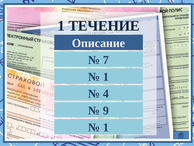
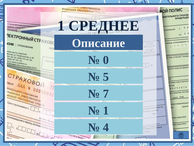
ТЕЧЕНИЕ: ТЕЧЕНИЕ -> СРЕДНЕЕ
7: 7 -> 0
1 at (106, 77): 1 -> 5
4: 4 -> 7
9 at (106, 110): 9 -> 1
1 at (106, 127): 1 -> 4
